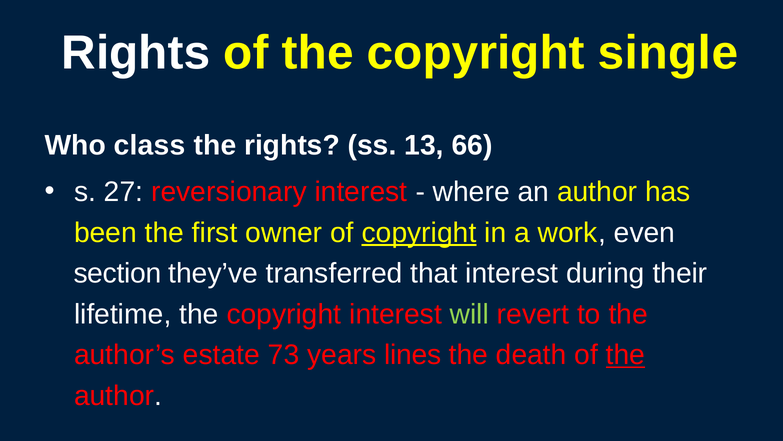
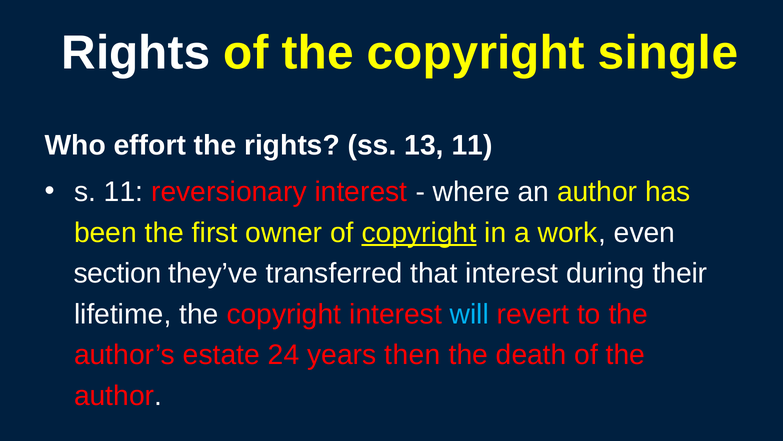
class: class -> effort
13 66: 66 -> 11
s 27: 27 -> 11
will colour: light green -> light blue
73: 73 -> 24
lines: lines -> then
the at (626, 355) underline: present -> none
